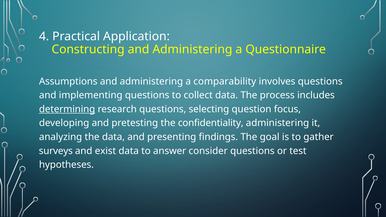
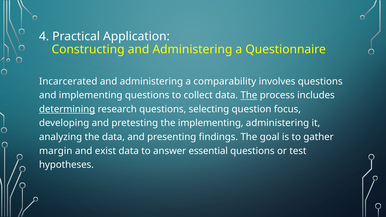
Assumptions: Assumptions -> Incarcerated
The at (249, 95) underline: none -> present
the confidentiality: confidentiality -> implementing
surveys: surveys -> margin
consider: consider -> essential
